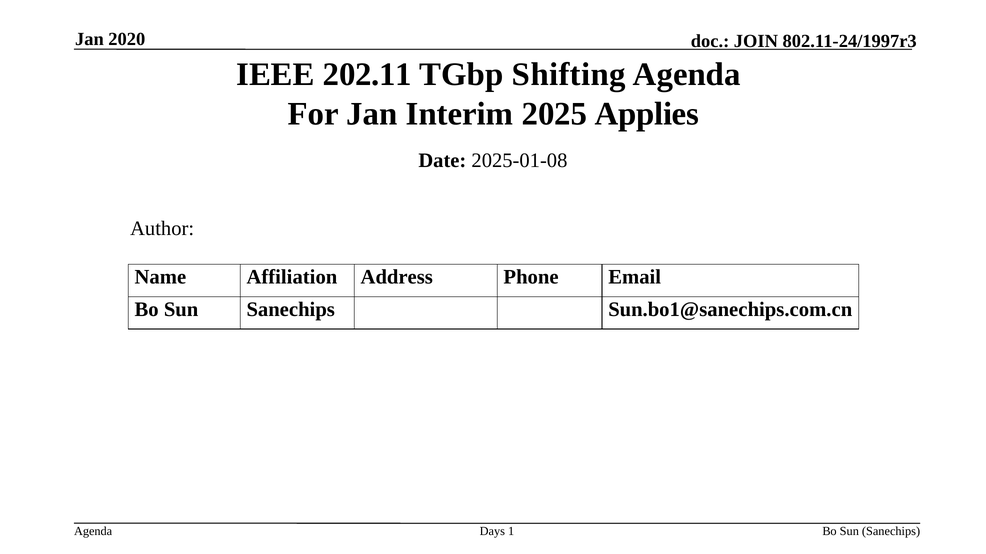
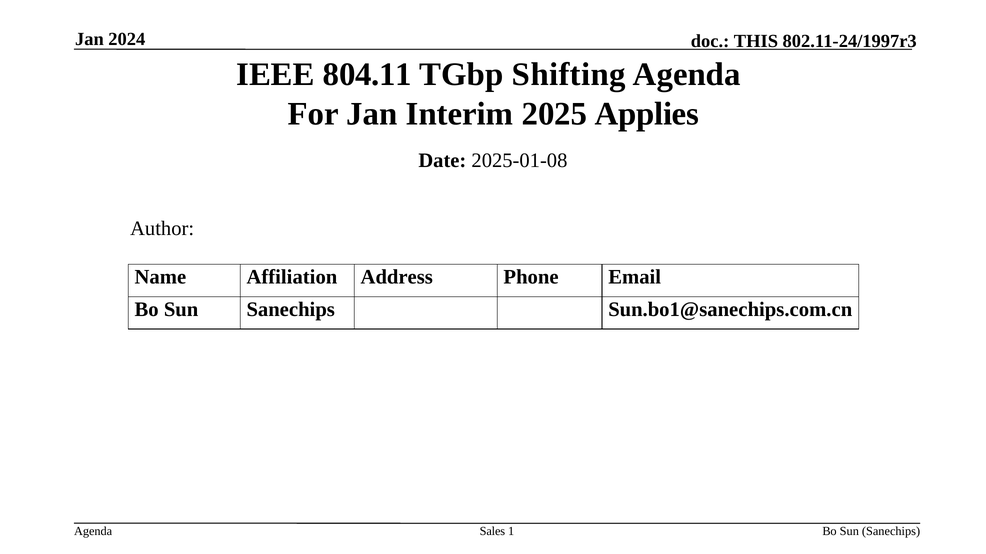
2020: 2020 -> 2024
JOIN: JOIN -> THIS
202.11: 202.11 -> 804.11
Days: Days -> Sales
